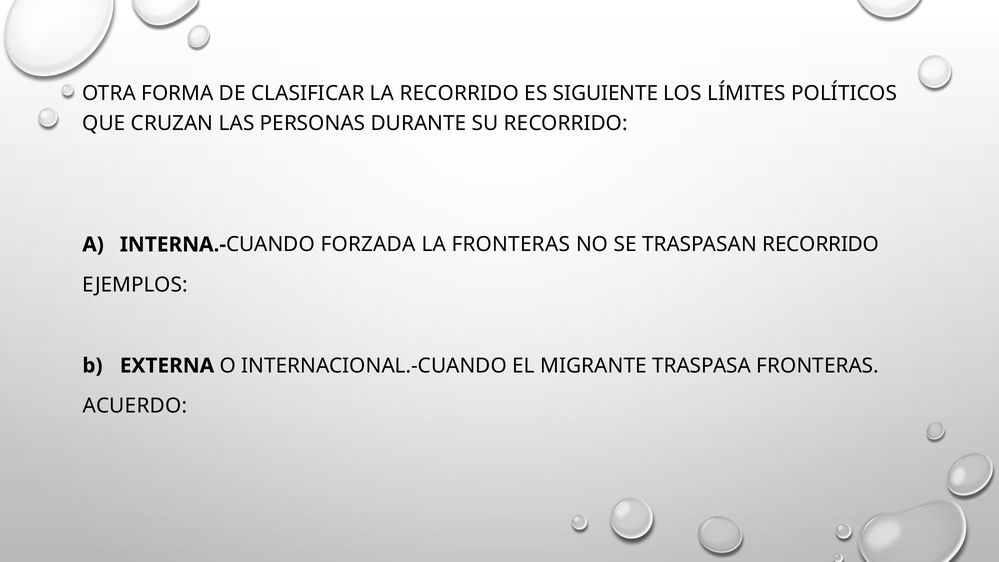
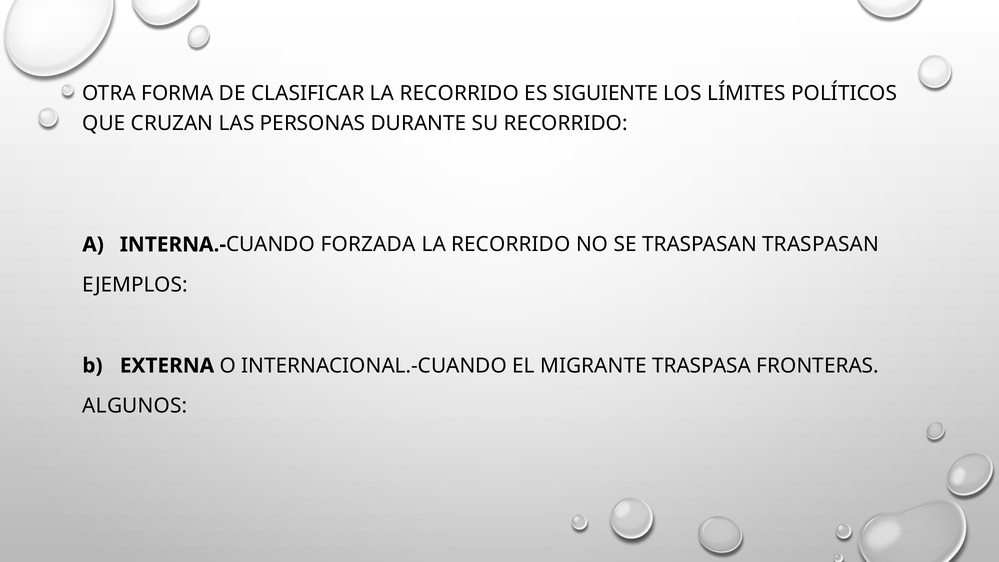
FRONTERAS at (511, 245): FRONTERAS -> RECORRIDO
TRASPASAN RECORRIDO: RECORRIDO -> TRASPASAN
ACUERDO: ACUERDO -> ALGUNOS
